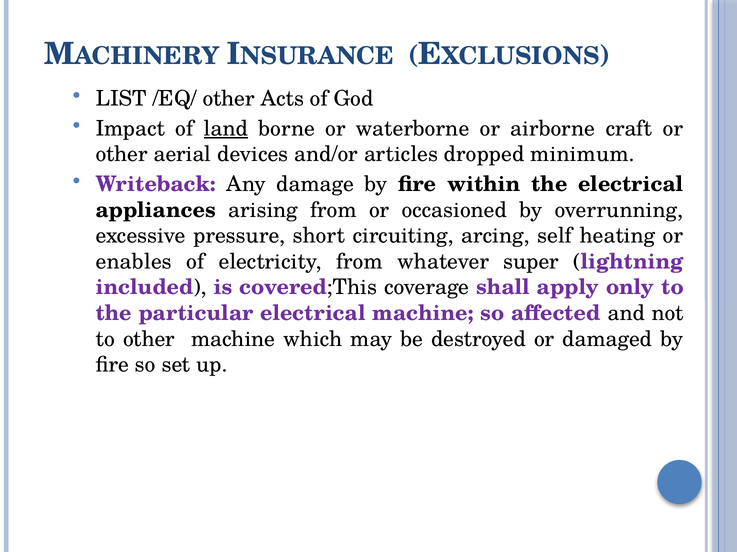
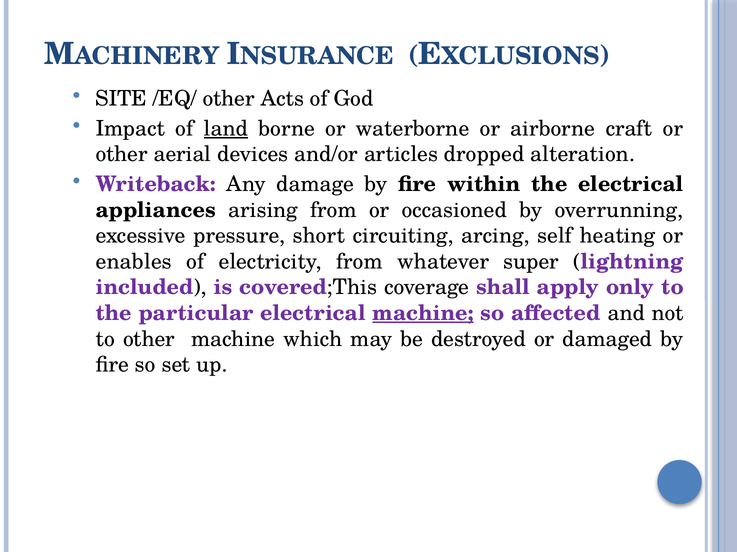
LIST: LIST -> SITE
minimum: minimum -> alteration
machine at (423, 314) underline: none -> present
